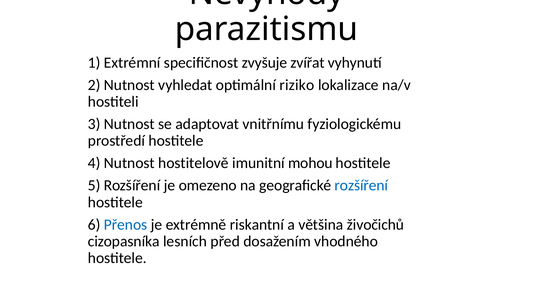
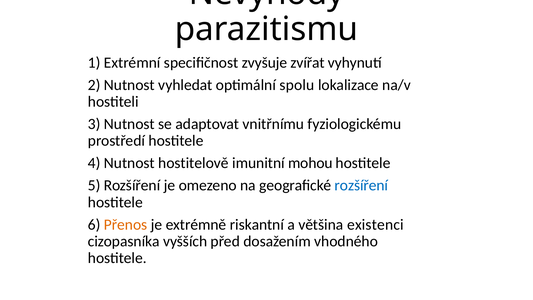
riziko: riziko -> spolu
Přenos colour: blue -> orange
živočichů: živočichů -> existenci
lesních: lesních -> vyšších
